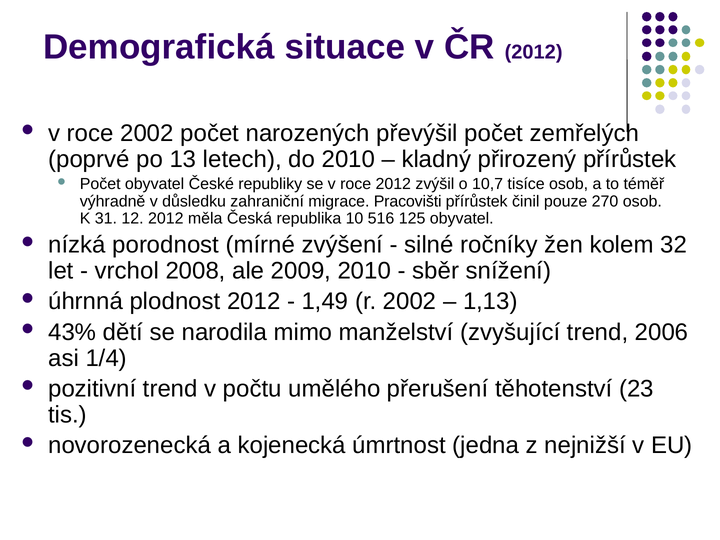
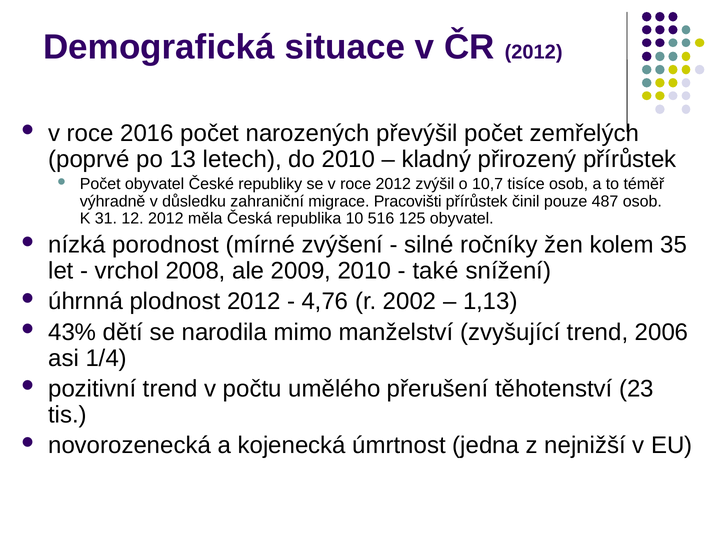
roce 2002: 2002 -> 2016
270: 270 -> 487
32: 32 -> 35
sběr: sběr -> také
1,49: 1,49 -> 4,76
